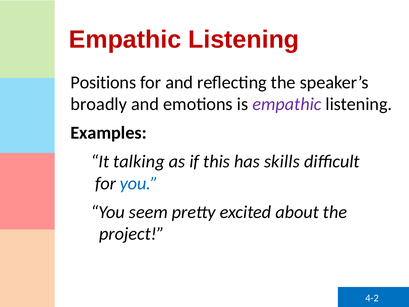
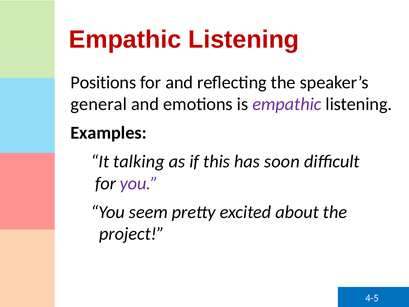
broadly: broadly -> general
skills: skills -> soon
you at (139, 183) colour: blue -> purple
4-2: 4-2 -> 4-5
